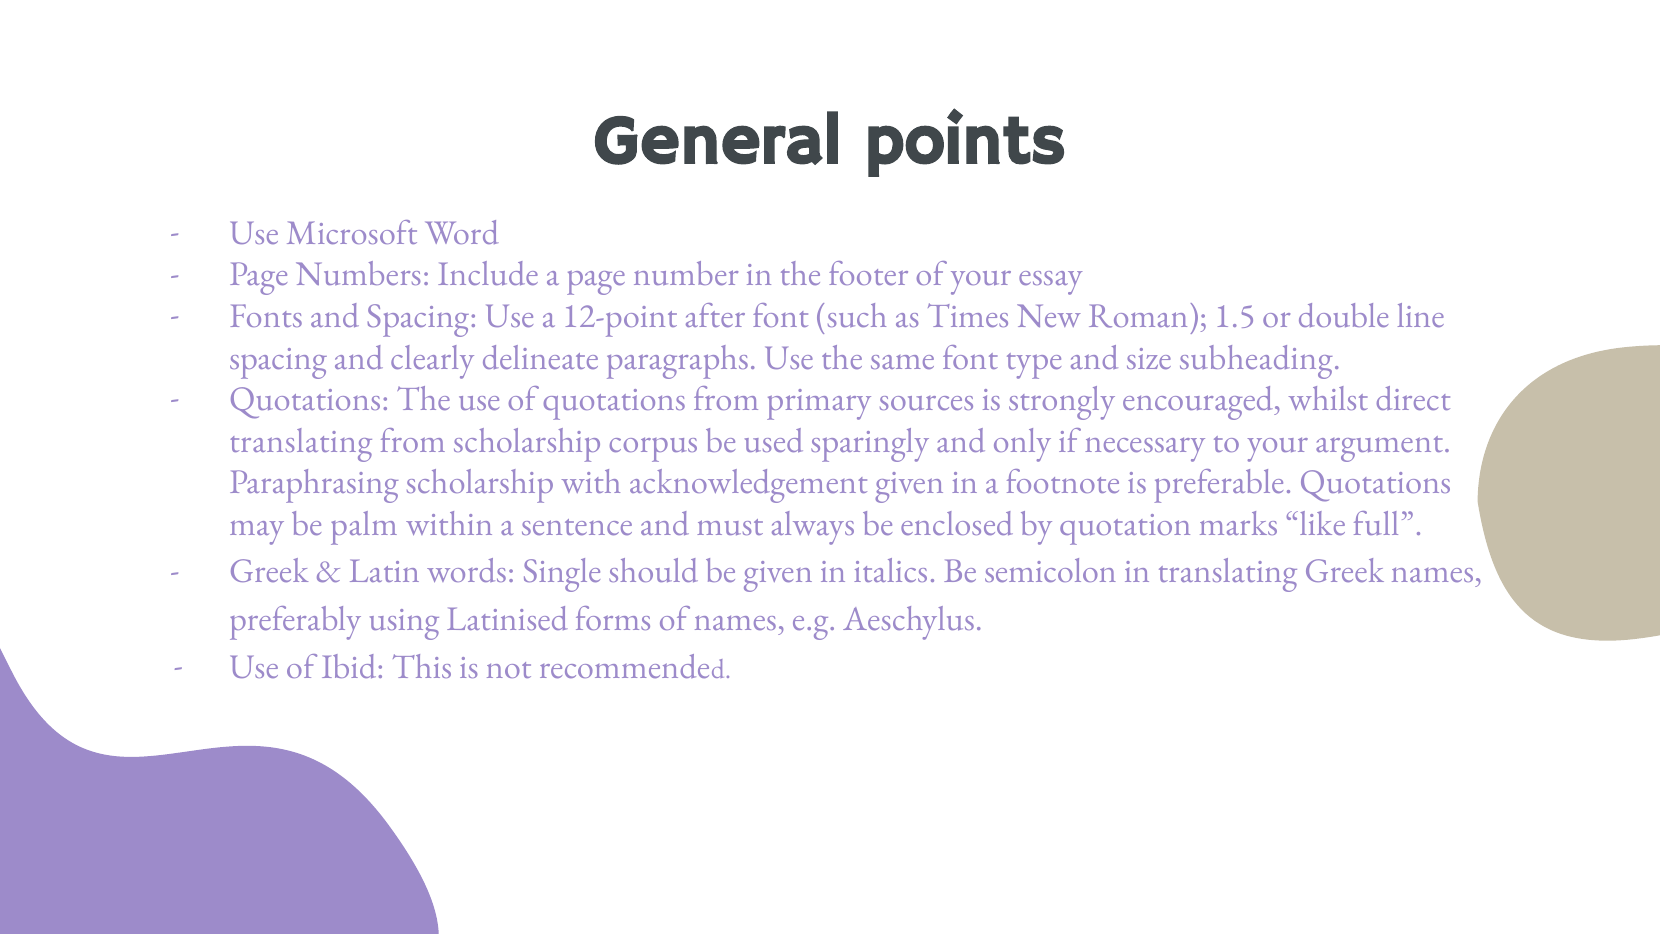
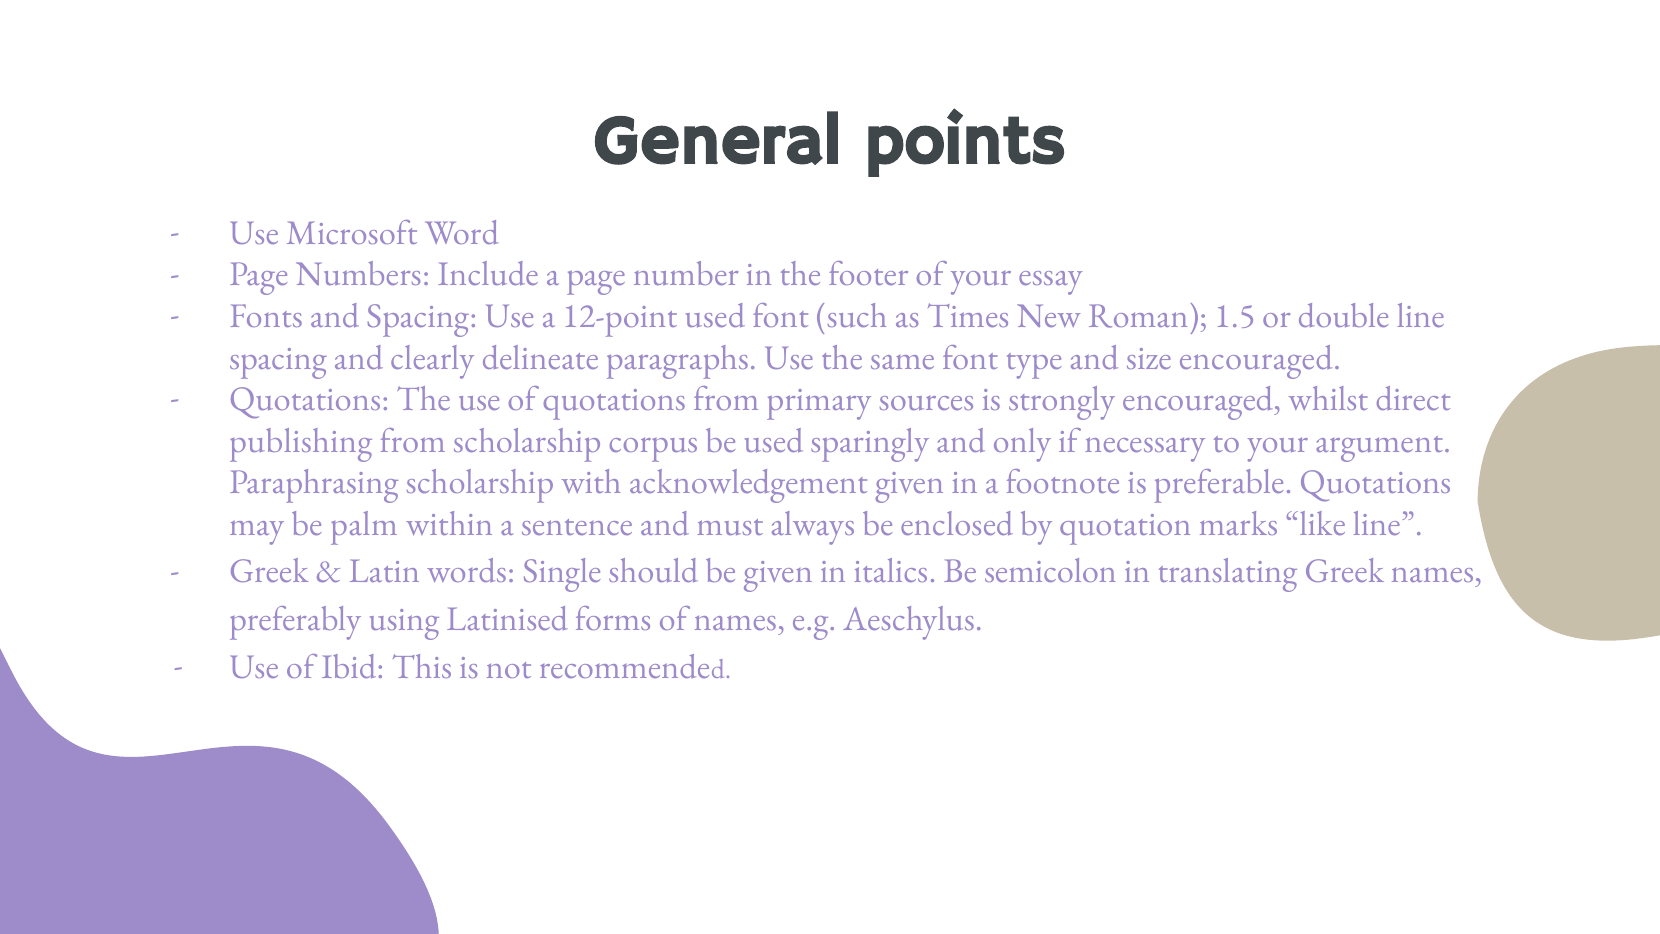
12-point after: after -> used
size subheading: subheading -> encouraged
translating at (301, 441): translating -> publishing
like full: full -> line
